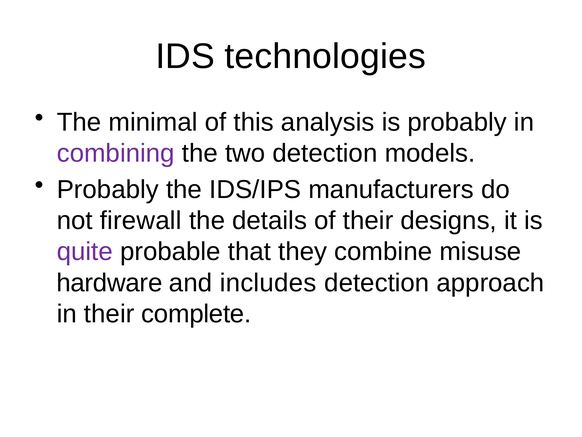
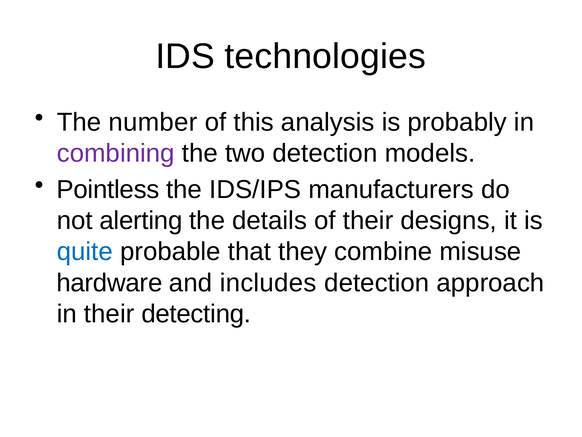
minimal: minimal -> number
Probably at (108, 189): Probably -> Pointless
firewall: firewall -> alerting
quite colour: purple -> blue
complete: complete -> detecting
